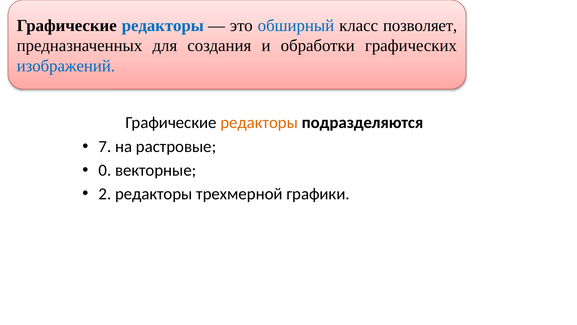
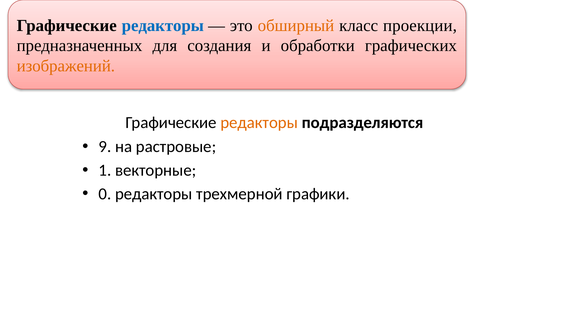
обширный colour: blue -> orange
позволяет: позволяет -> проекции
изображений colour: blue -> orange
7: 7 -> 9
0: 0 -> 1
2: 2 -> 0
